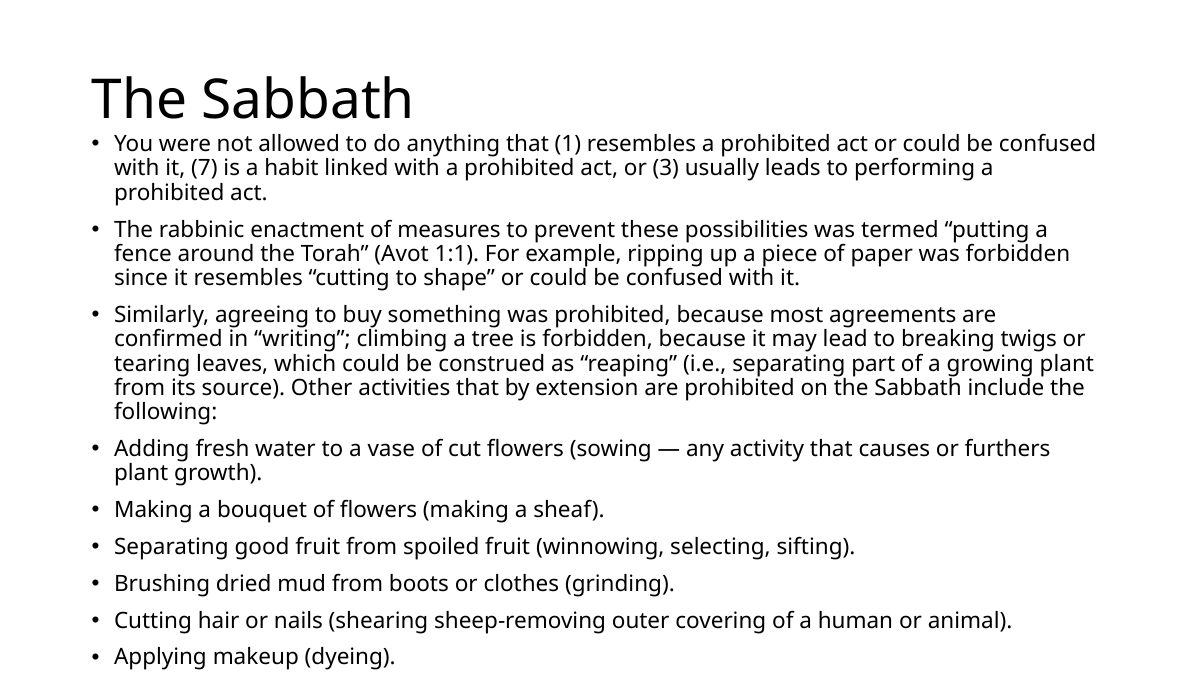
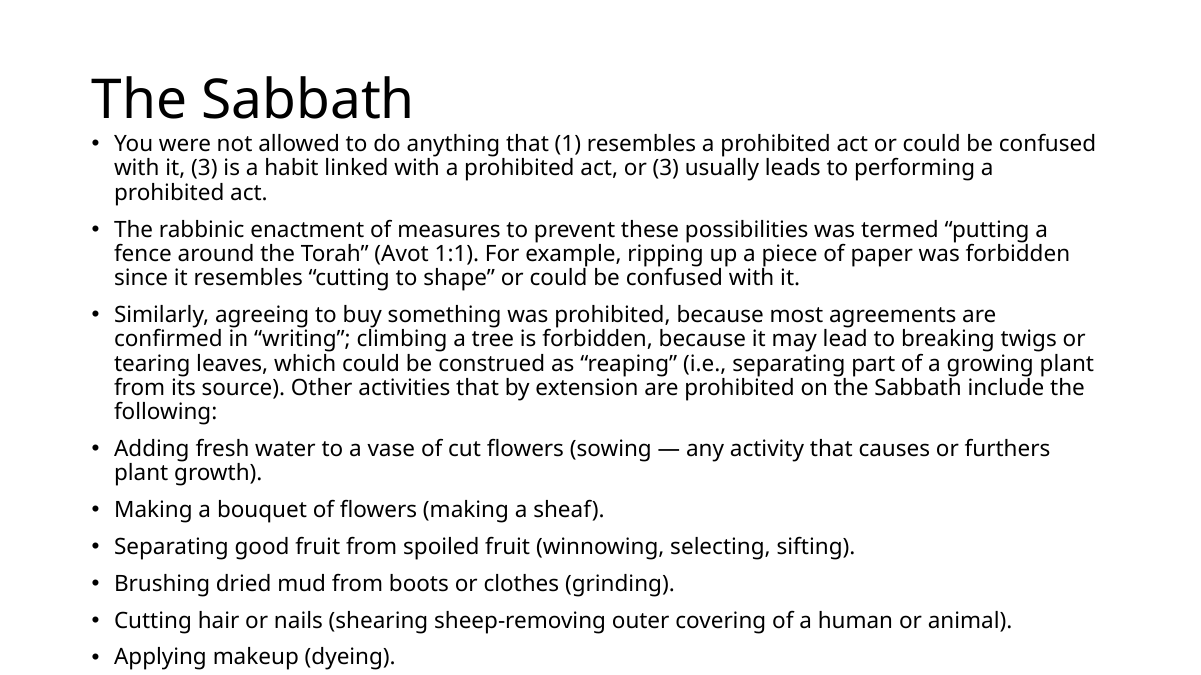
it 7: 7 -> 3
